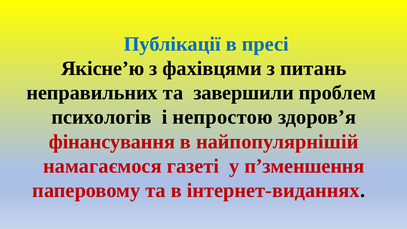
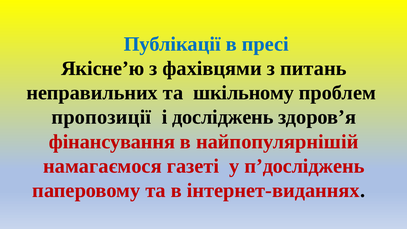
завершили: завершили -> шкільному
психологів: психологів -> пропозиції
непростою: непростою -> досліджень
п’зменшення: п’зменшення -> п’досліджень
